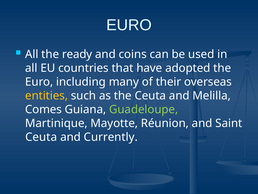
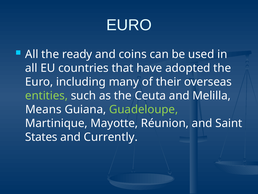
entities colour: yellow -> light green
Comes: Comes -> Means
Ceuta at (41, 137): Ceuta -> States
